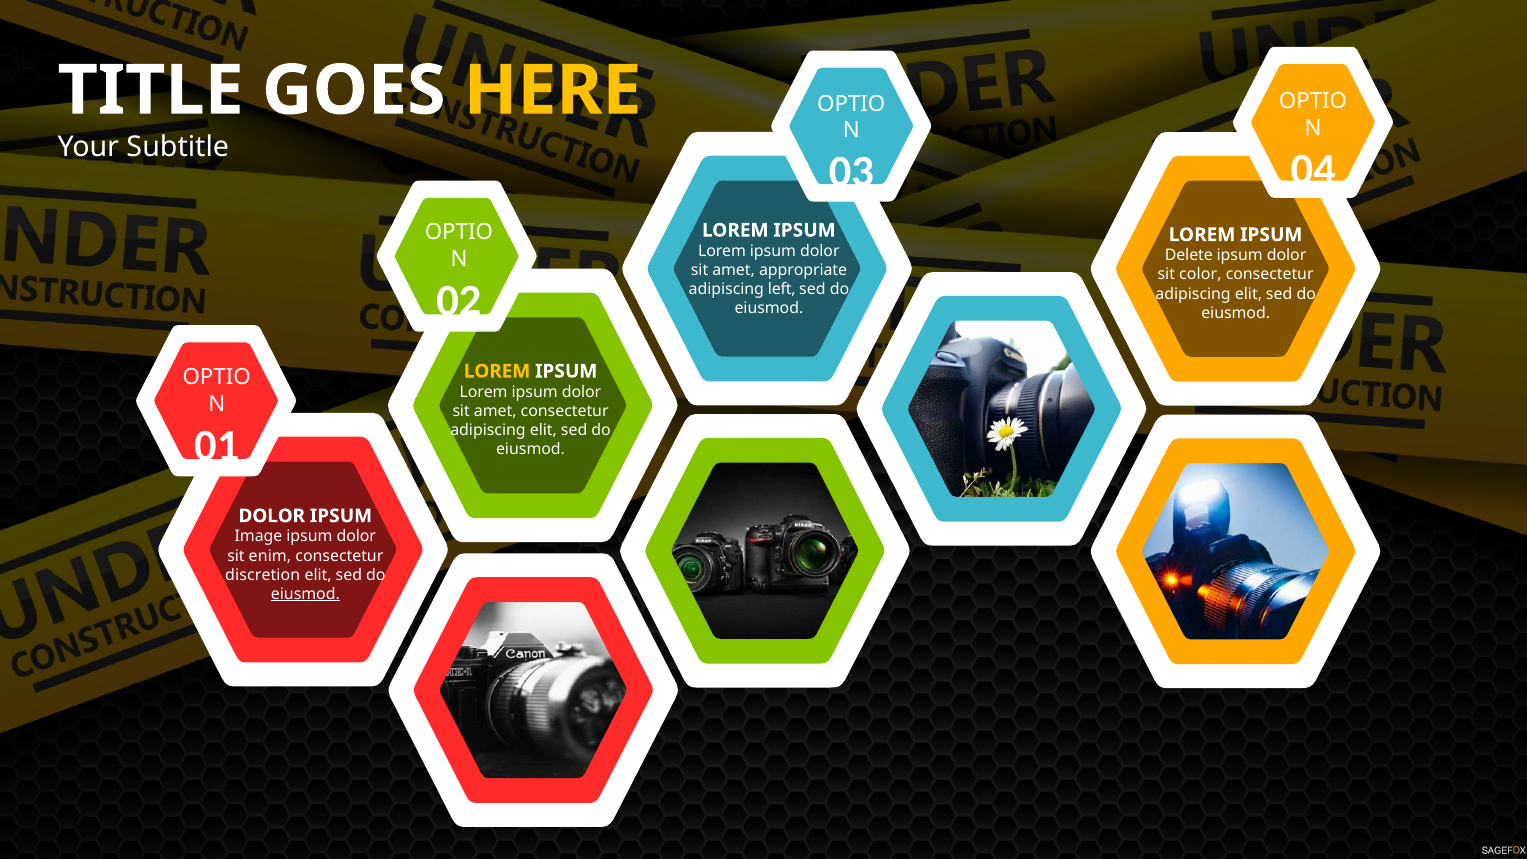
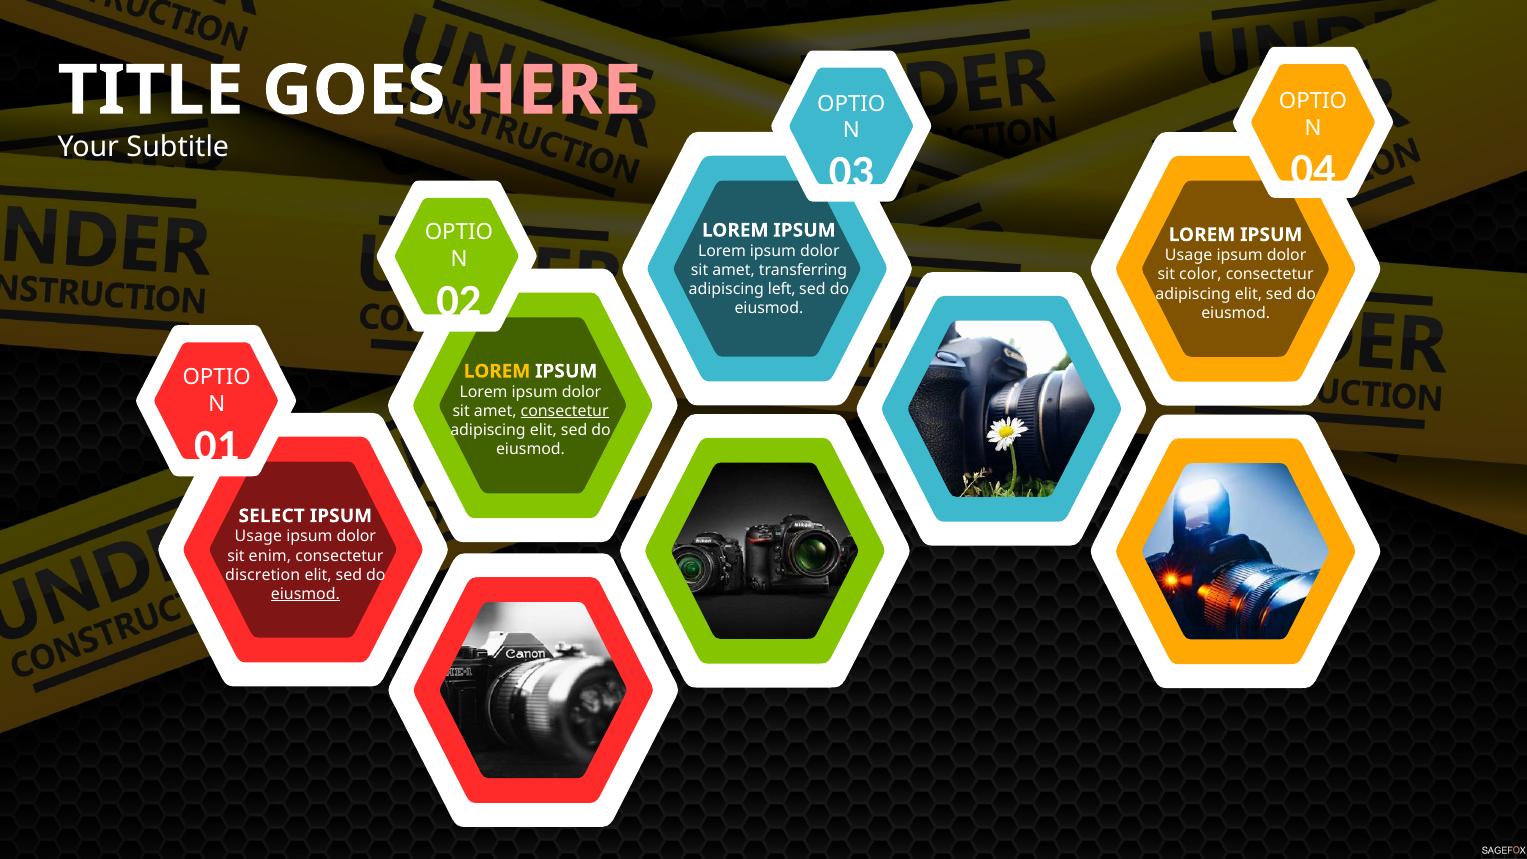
HERE colour: yellow -> pink
Delete at (1189, 256): Delete -> Usage
appropriate: appropriate -> transferring
consectetur at (565, 411) underline: none -> present
DOLOR at (272, 516): DOLOR -> SELECT
Image at (258, 537): Image -> Usage
